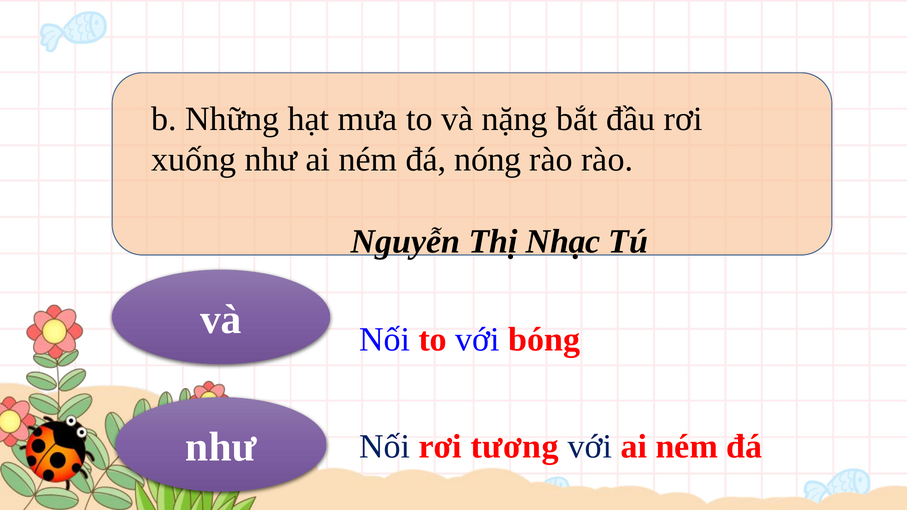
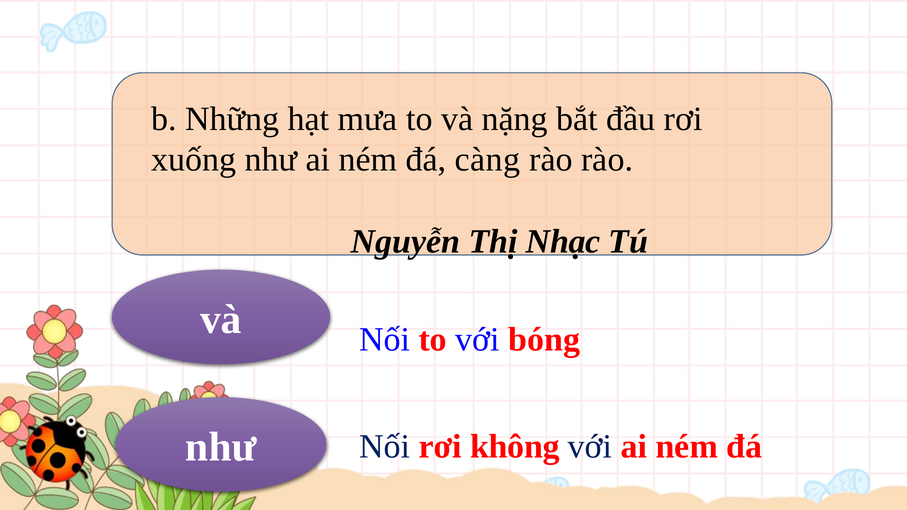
nóng: nóng -> càng
tương: tương -> không
